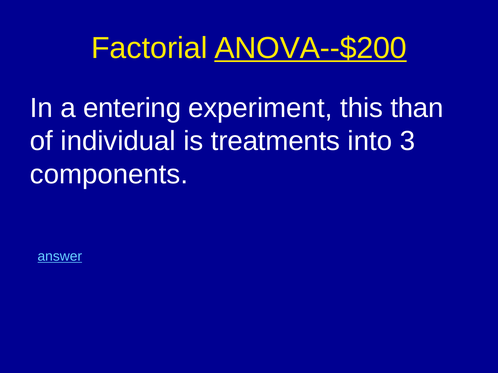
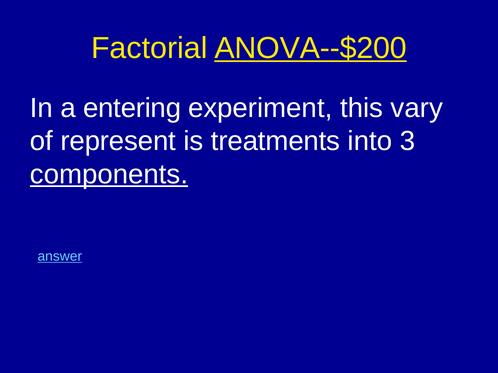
than: than -> vary
individual: individual -> represent
components underline: none -> present
